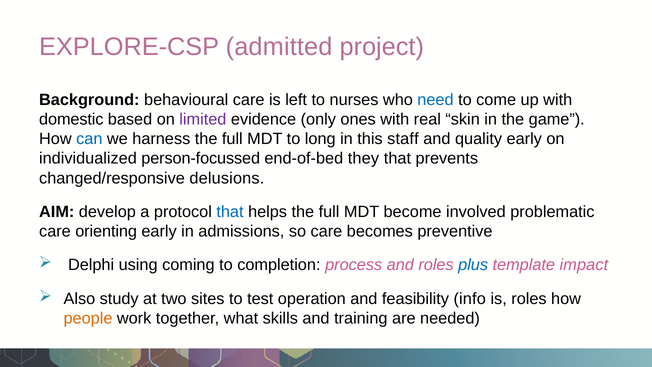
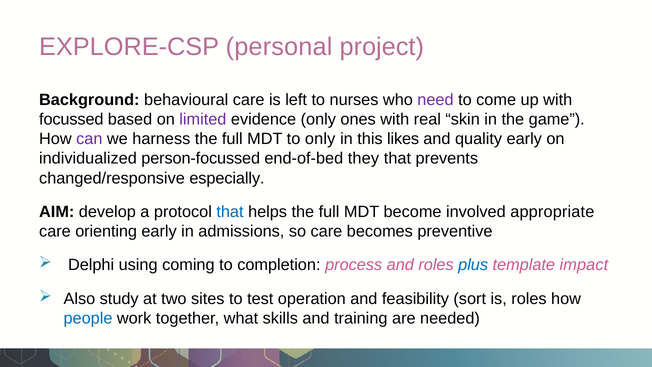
admitted: admitted -> personal
need colour: blue -> purple
domestic: domestic -> focussed
can colour: blue -> purple
to long: long -> only
staff: staff -> likes
delusions: delusions -> especially
problematic: problematic -> appropriate
info: info -> sort
people colour: orange -> blue
